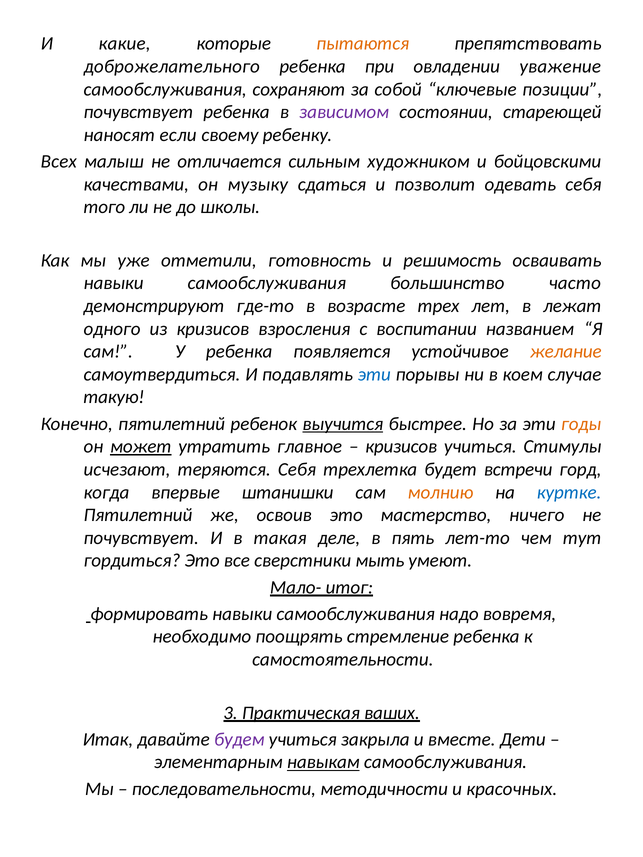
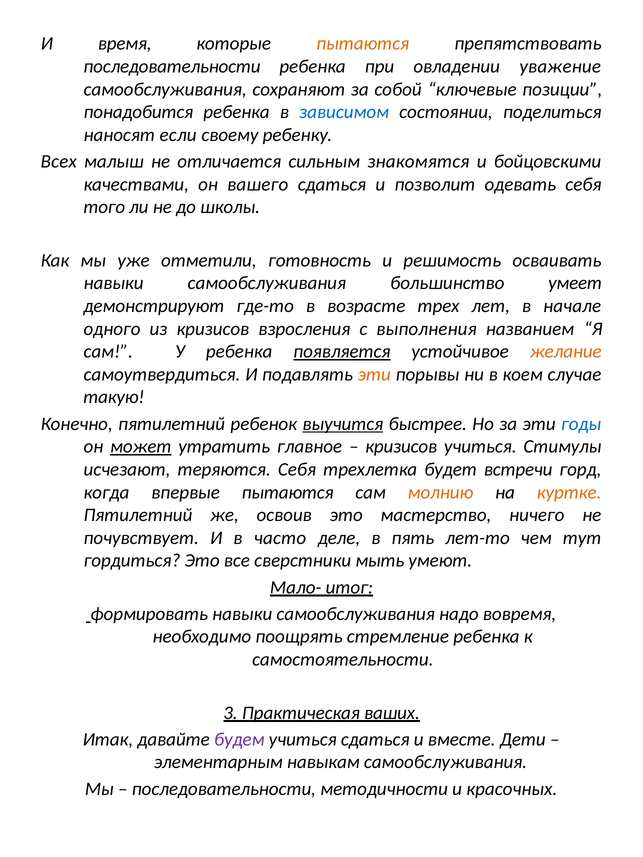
какие: какие -> время
доброжелательного at (172, 66): доброжелательного -> последовательности
почувствует at (138, 112): почувствует -> понадобится
зависимом colour: purple -> blue
стареющей: стареющей -> поделиться
художником: художником -> знакомятся
музыку: музыку -> вашего
часто: часто -> умеет
лежат: лежат -> начале
воспитании: воспитании -> выполнения
появляется underline: none -> present
эти at (374, 375) colour: blue -> orange
годы colour: orange -> blue
впервые штанишки: штанишки -> пытаются
куртке colour: blue -> orange
такая: такая -> часто
учиться закрыла: закрыла -> сдаться
навыкам underline: present -> none
